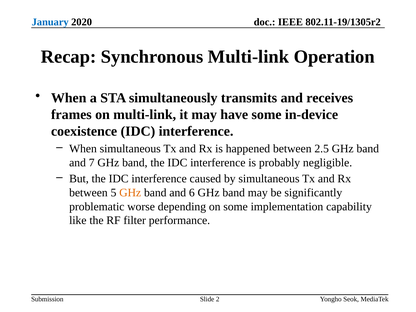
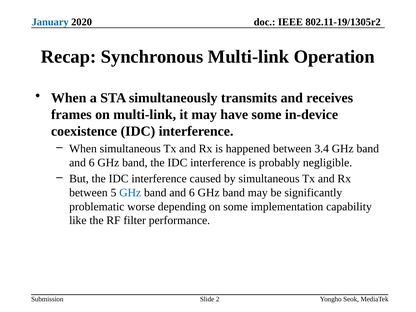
2.5: 2.5 -> 3.4
7 at (92, 163): 7 -> 6
GHz at (130, 193) colour: orange -> blue
